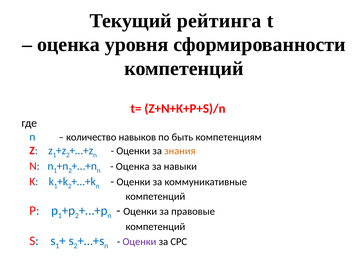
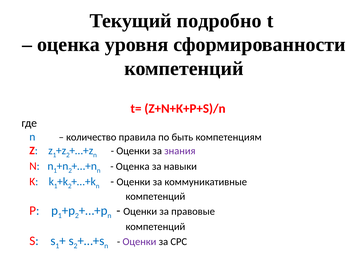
рейтинга: рейтинга -> подробно
навыков: навыков -> правила
знания colour: orange -> purple
